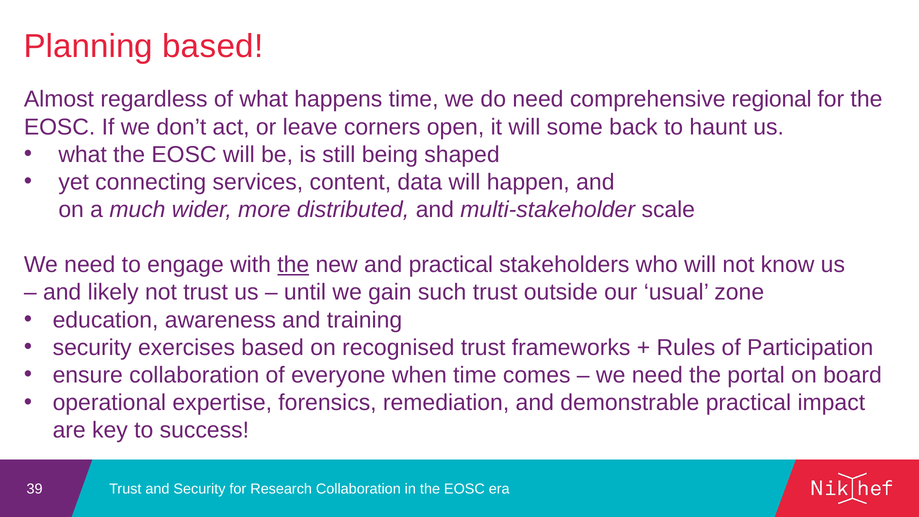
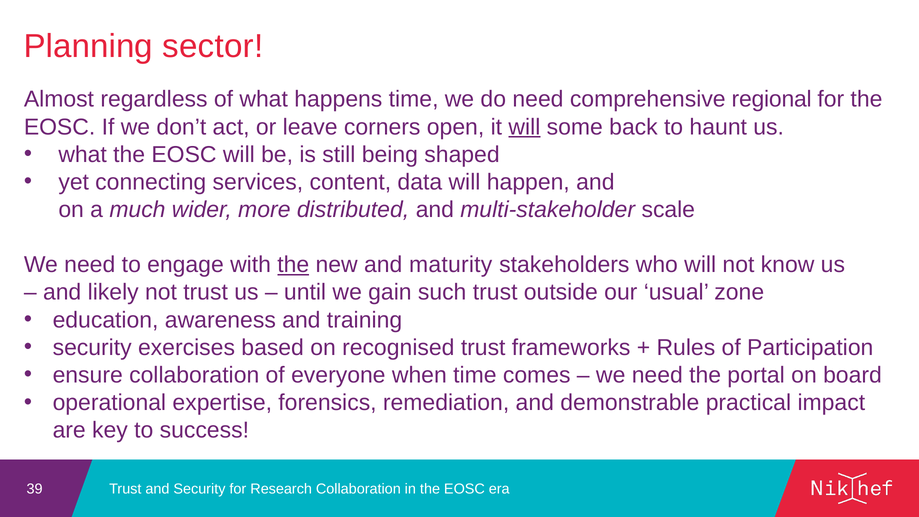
Planning based: based -> sector
will at (524, 127) underline: none -> present
and practical: practical -> maturity
